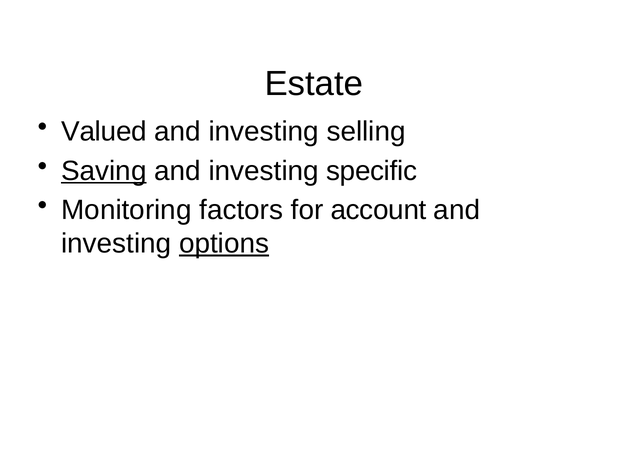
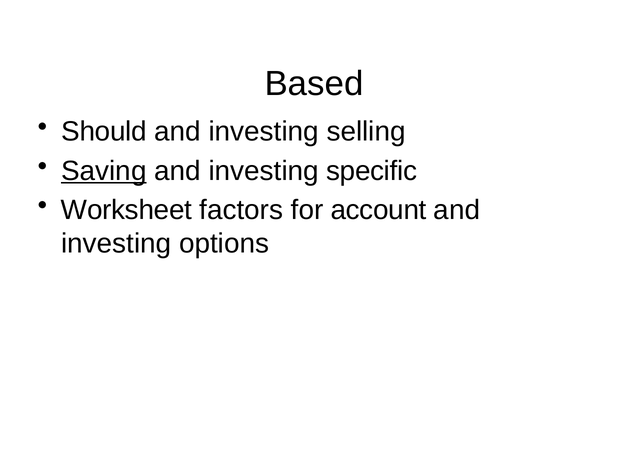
Estate: Estate -> Based
Valued: Valued -> Should
Monitoring: Monitoring -> Worksheet
options underline: present -> none
